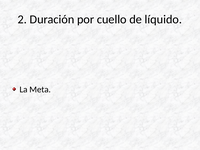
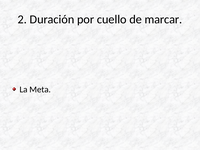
líquido: líquido -> marcar
